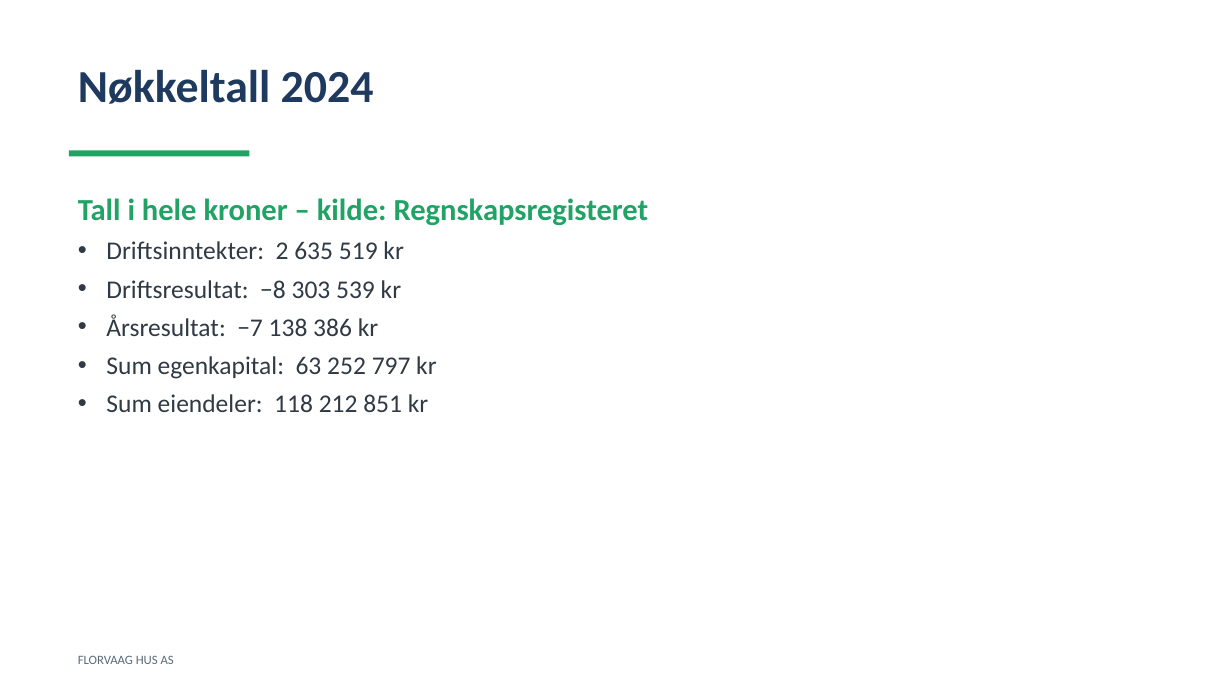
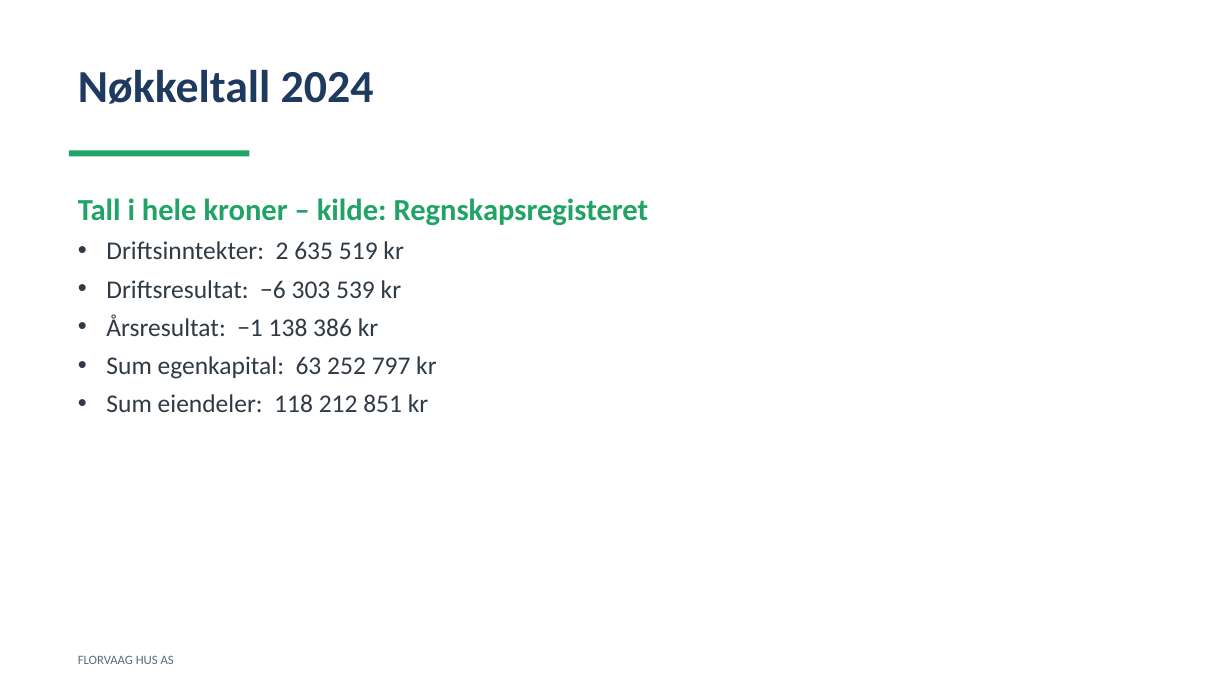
−8: −8 -> −6
−7: −7 -> −1
